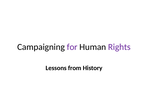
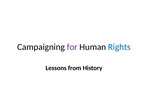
Rights colour: purple -> blue
